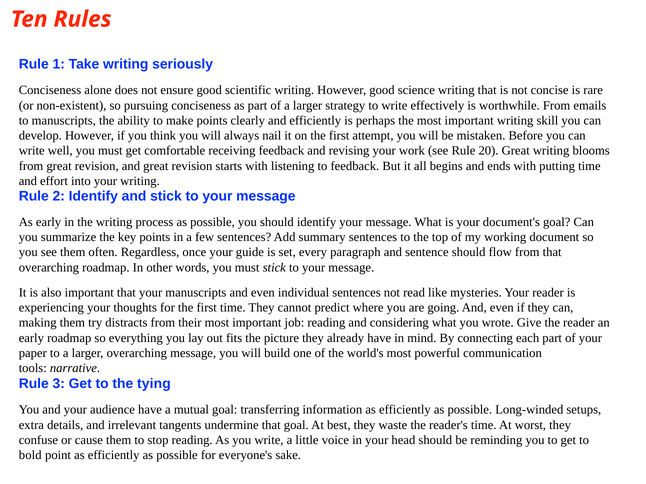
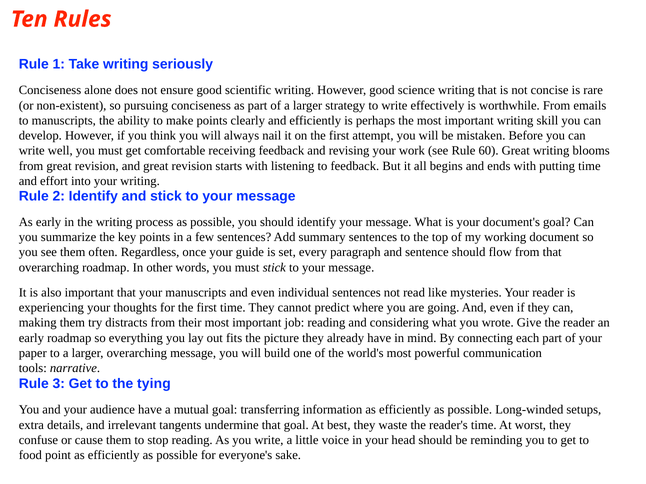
20: 20 -> 60
bold: bold -> food
